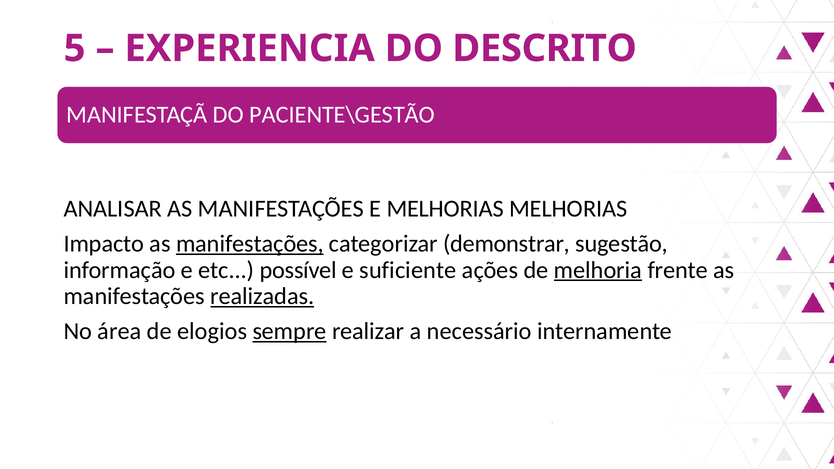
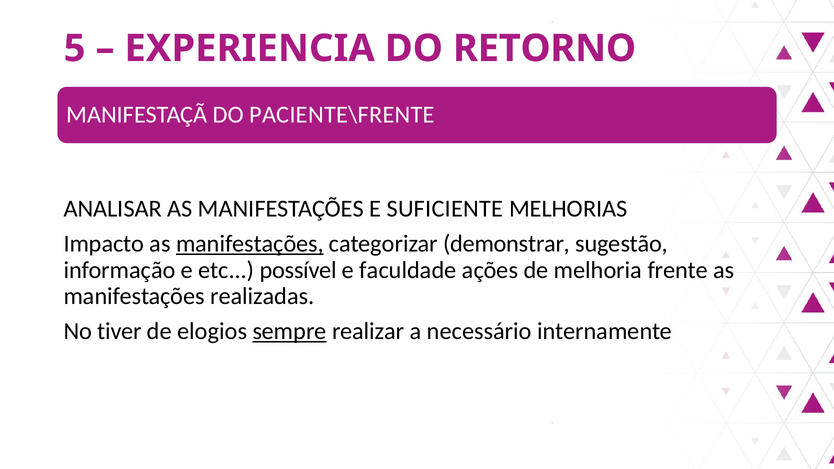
DESCRITO: DESCRITO -> RETORNO
PACIENTE\GESTÃO: PACIENTE\GESTÃO -> PACIENTE\FRENTE
E MELHORIAS: MELHORIAS -> SUFICIENTE
suficiente: suficiente -> faculdade
melhoria underline: present -> none
realizadas underline: present -> none
área: área -> tiver
